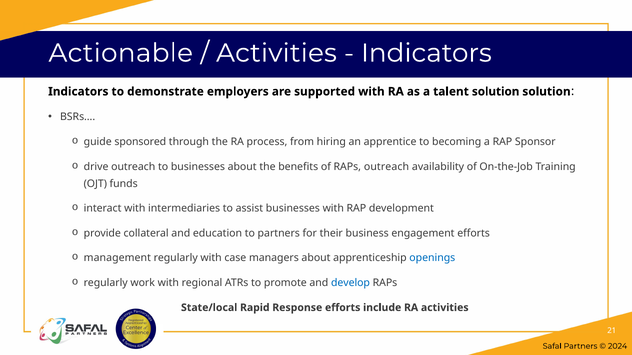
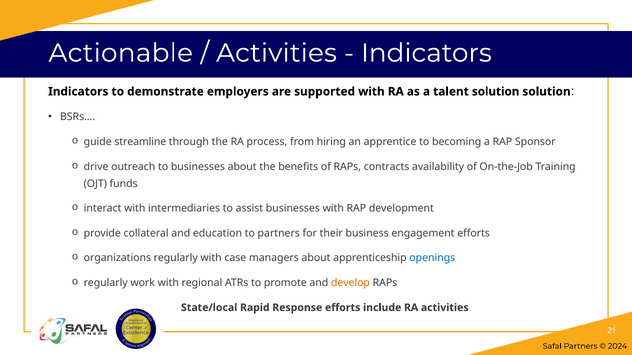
sponsored: sponsored -> streamline
RAPs outreach: outreach -> contracts
management: management -> organizations
develop colour: blue -> orange
